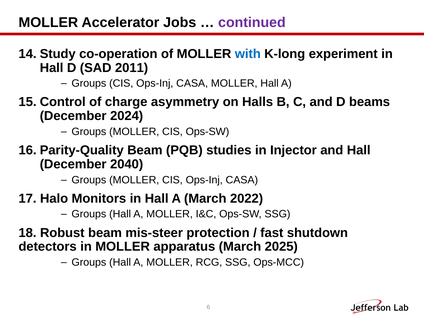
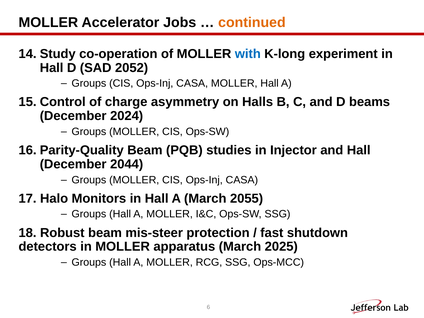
continued colour: purple -> orange
2011: 2011 -> 2052
2040: 2040 -> 2044
2022: 2022 -> 2055
